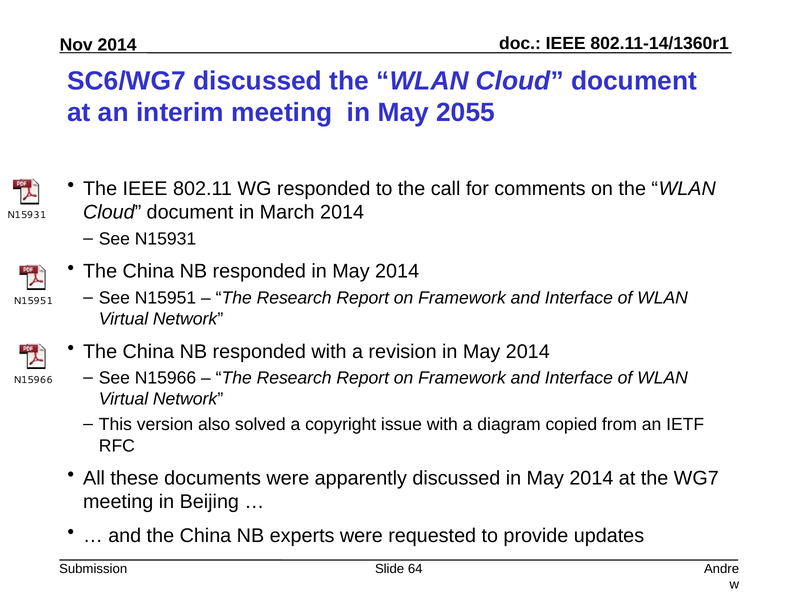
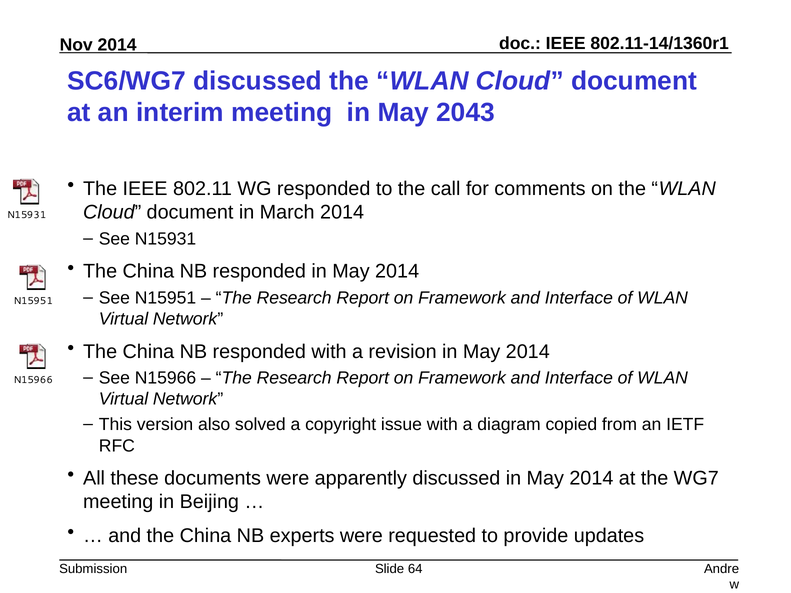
2055: 2055 -> 2043
